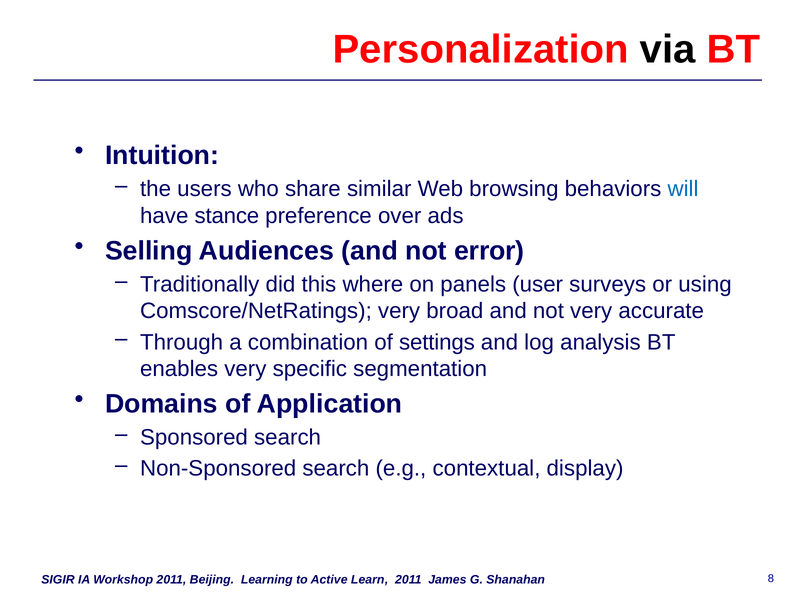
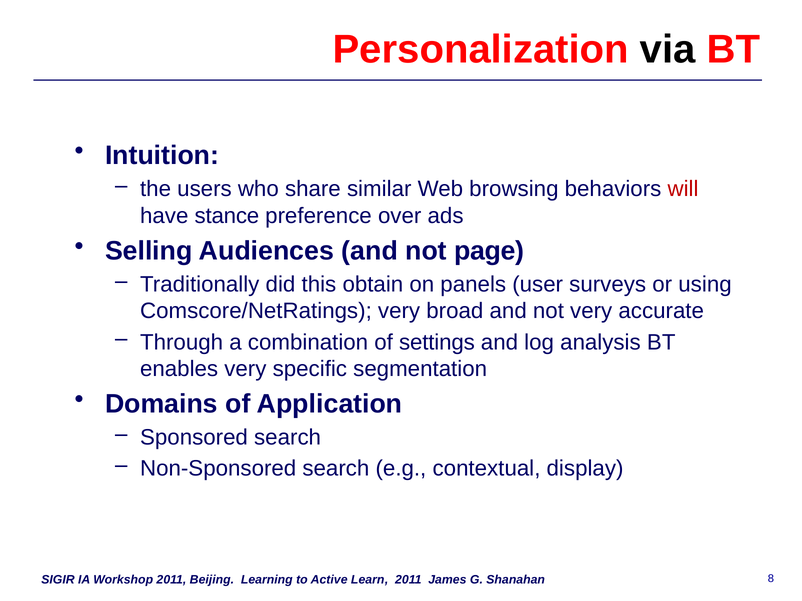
will colour: blue -> red
error: error -> page
where: where -> obtain
